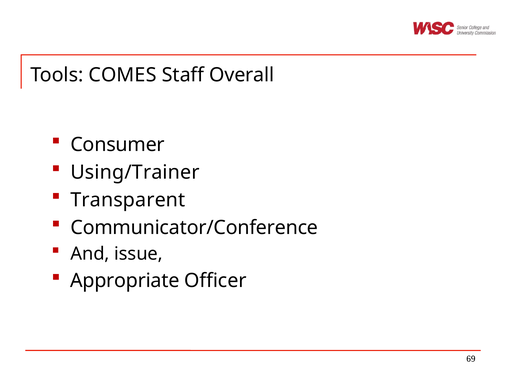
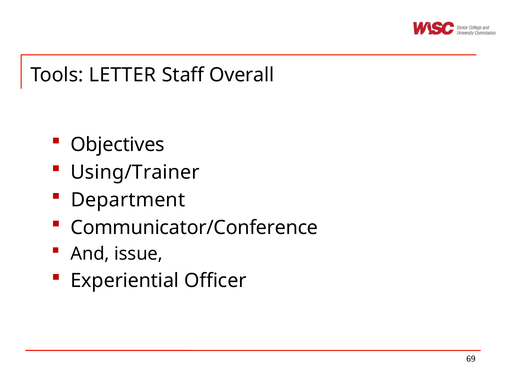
COMES: COMES -> LETTER
Consumer: Consumer -> Objectives
Transparent: Transparent -> Department
Appropriate: Appropriate -> Experiential
